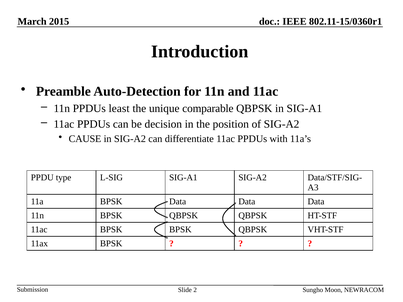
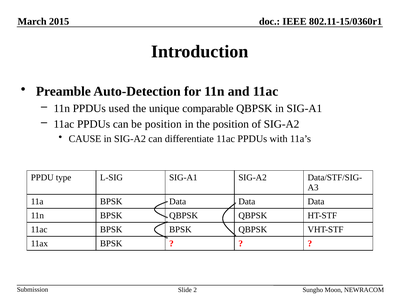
least: least -> used
be decision: decision -> position
